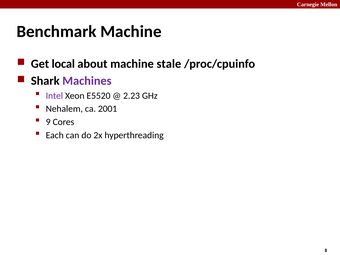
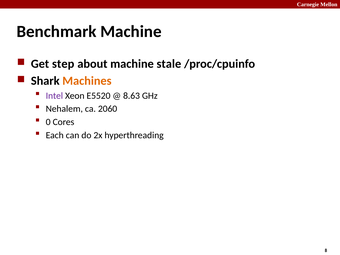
local: local -> step
Machines colour: purple -> orange
2.23: 2.23 -> 8.63
2001: 2001 -> 2060
9: 9 -> 0
